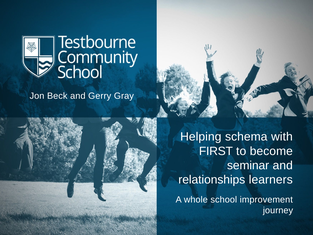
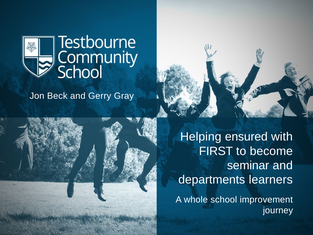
schema: schema -> ensured
relationships: relationships -> departments
